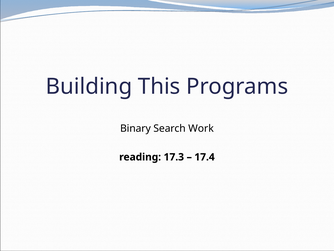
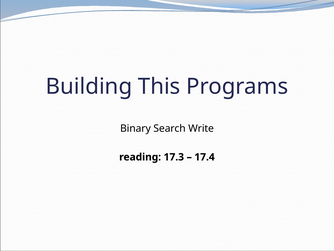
Work: Work -> Write
